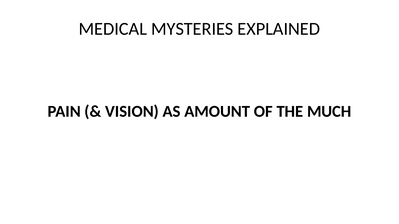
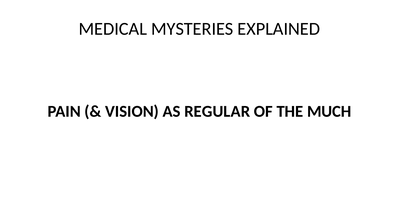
AMOUNT: AMOUNT -> REGULAR
